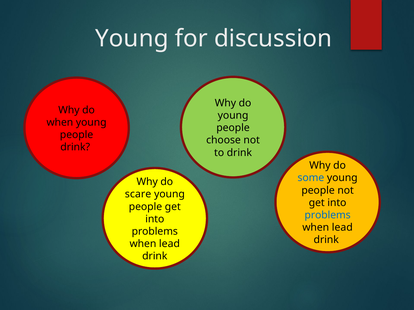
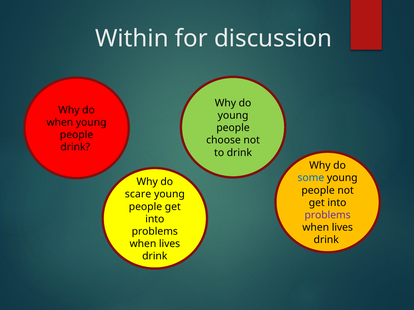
Young at (132, 39): Young -> Within
problems at (328, 215) colour: blue -> purple
lead at (342, 228): lead -> lives
lead at (169, 244): lead -> lives
